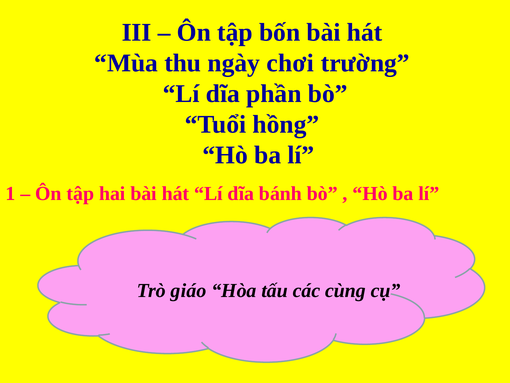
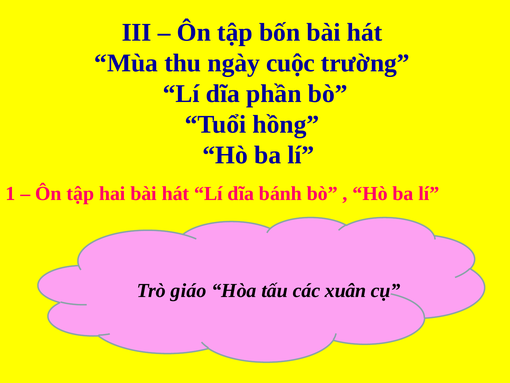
chơi: chơi -> cuộc
cùng: cùng -> xuân
